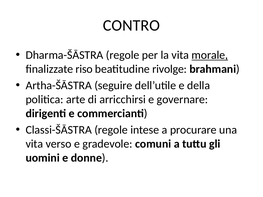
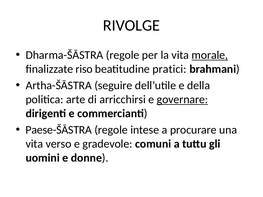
CONTRO: CONTRO -> RIVOLGE
rivolge: rivolge -> pratici
governare underline: none -> present
Classi-ŠĀSTRA: Classi-ŠĀSTRA -> Paese-ŠĀSTRA
